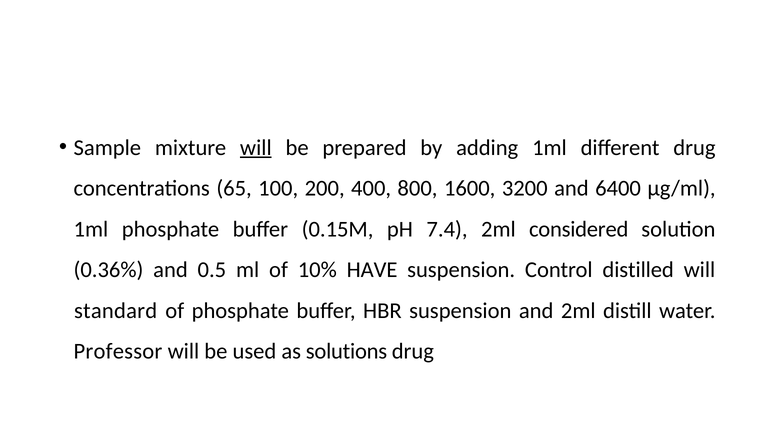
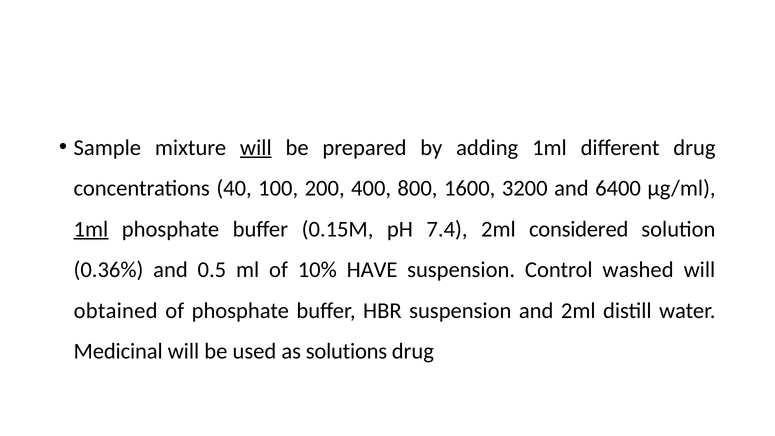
65: 65 -> 40
1ml at (91, 229) underline: none -> present
distilled: distilled -> washed
standard: standard -> obtained
Professor: Professor -> Medicinal
